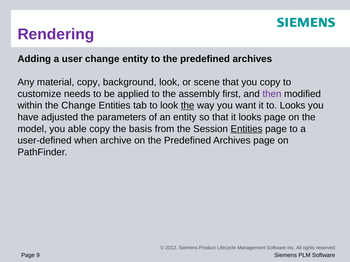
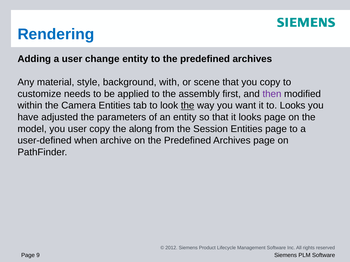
Rendering colour: purple -> blue
material copy: copy -> style
background look: look -> with
the Change: Change -> Camera
you able: able -> user
basis: basis -> along
Entities at (247, 129) underline: present -> none
